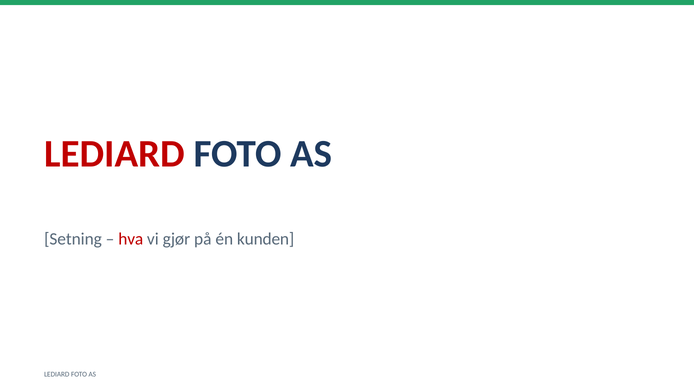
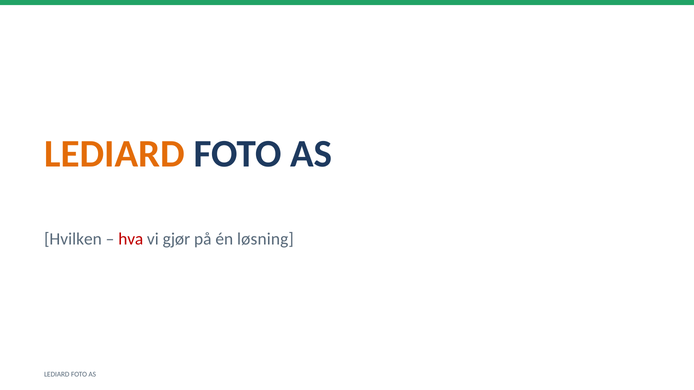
LEDIARD at (114, 154) colour: red -> orange
Setning: Setning -> Hvilken
kunden: kunden -> løsning
